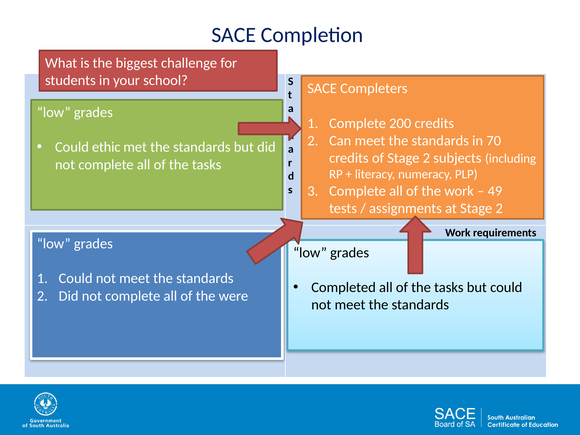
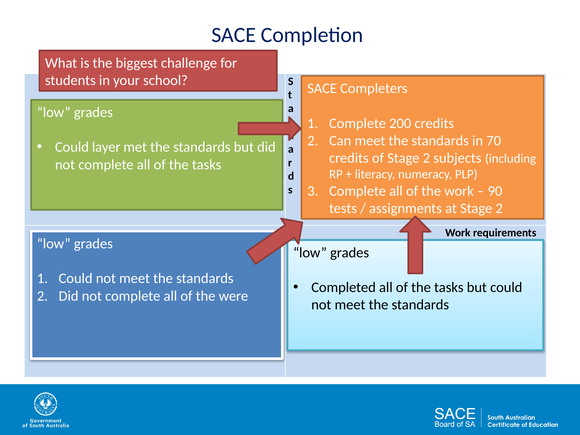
ethic: ethic -> layer
49: 49 -> 90
